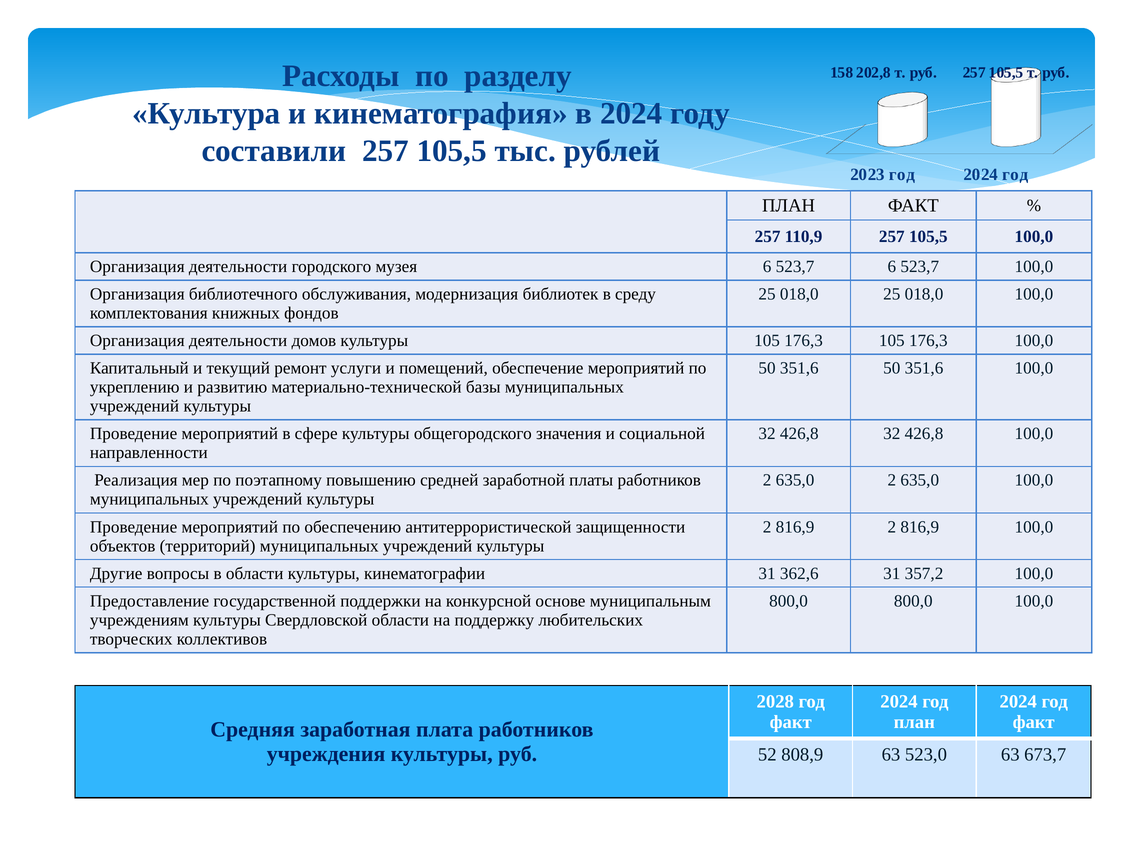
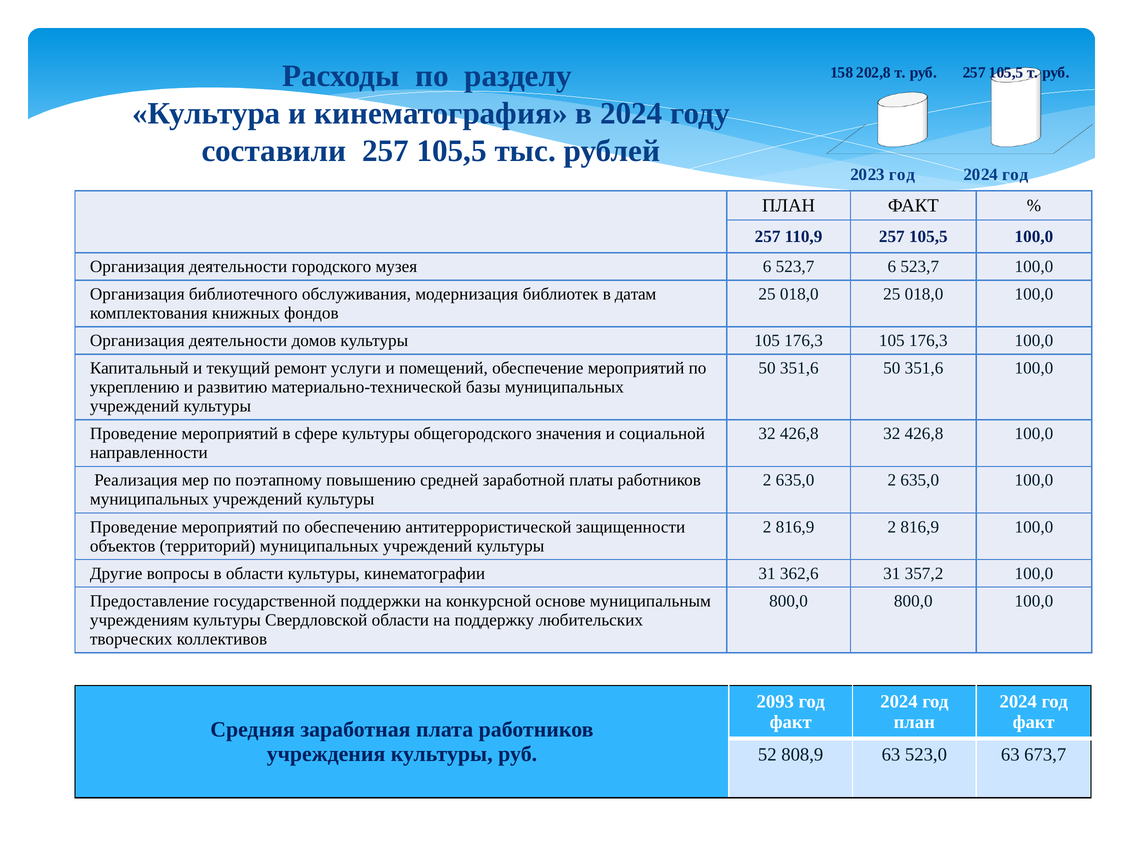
среду: среду -> датам
2028: 2028 -> 2093
